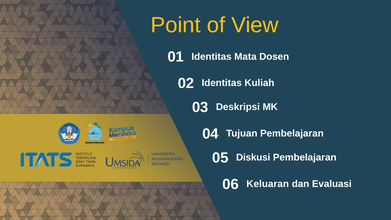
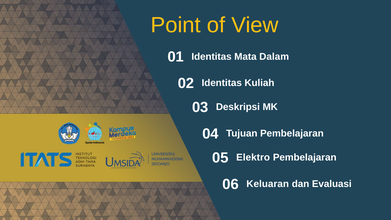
Dosen: Dosen -> Dalam
Diskusi: Diskusi -> Elektro
